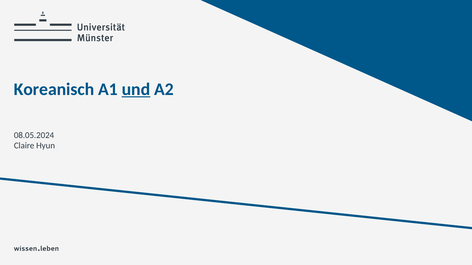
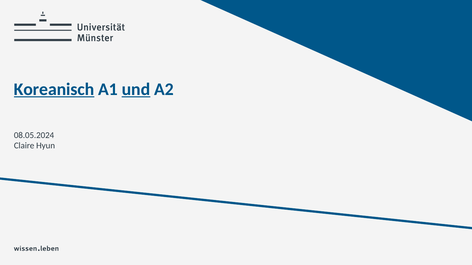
Koreanisch underline: none -> present
